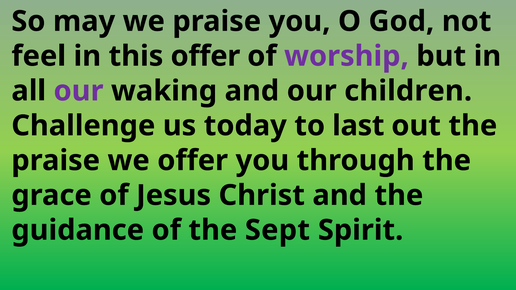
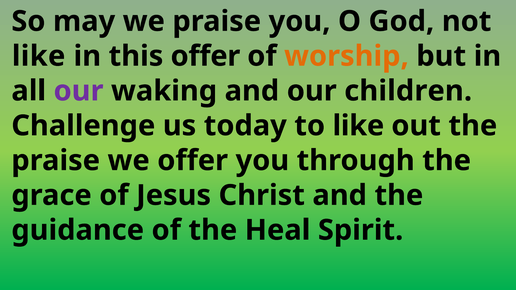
feel at (39, 56): feel -> like
worship colour: purple -> orange
to last: last -> like
Sept: Sept -> Heal
